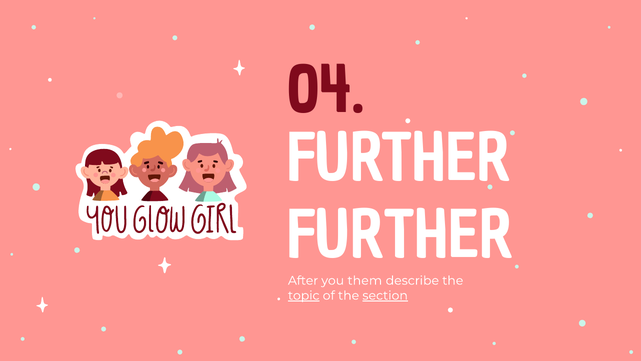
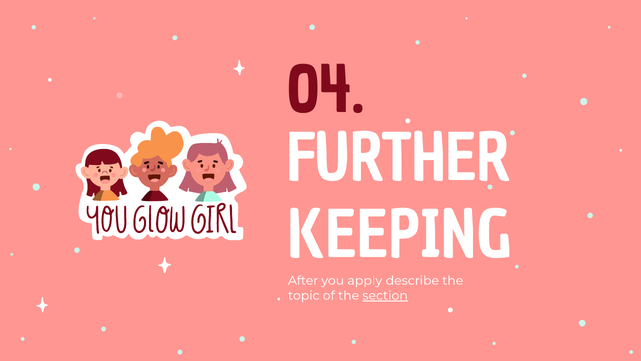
FURTHER at (400, 236): FURTHER -> KEEPING
them: them -> apply
topic underline: present -> none
